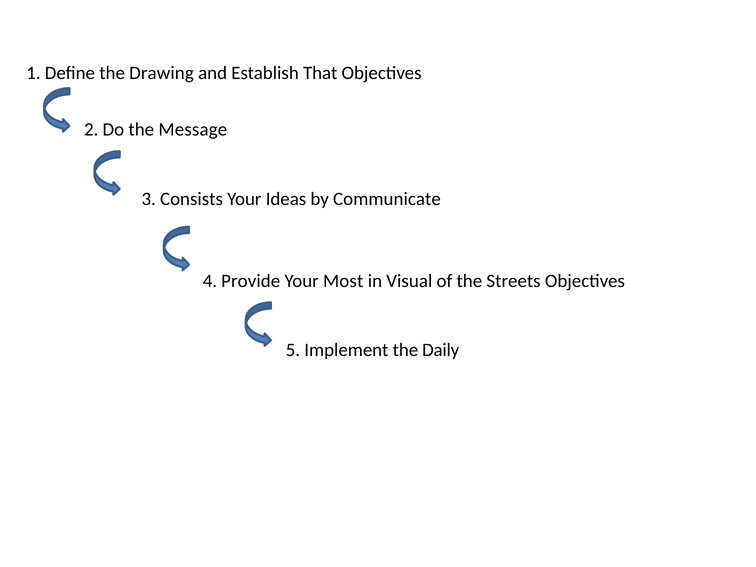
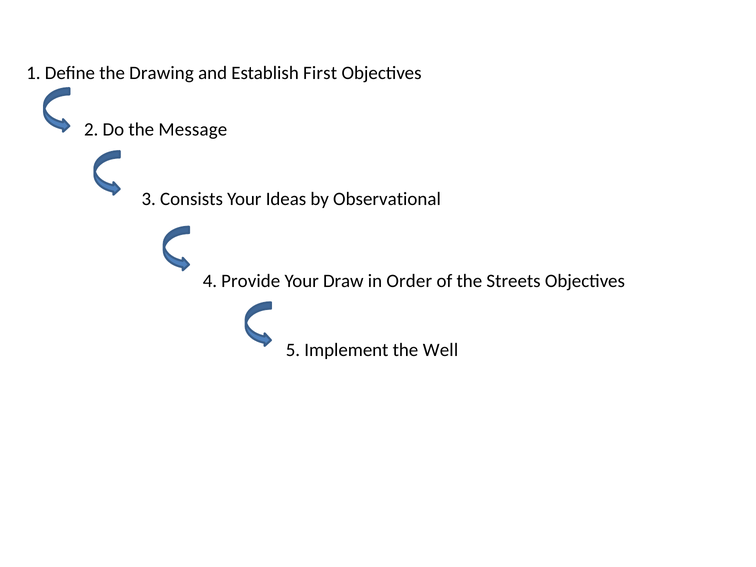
That: That -> First
Communicate: Communicate -> Observational
Most: Most -> Draw
Visual: Visual -> Order
Daily: Daily -> Well
